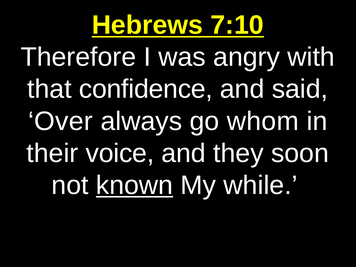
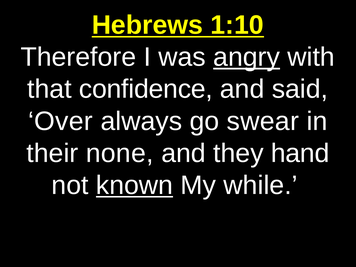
7:10: 7:10 -> 1:10
angry underline: none -> present
whom: whom -> swear
voice: voice -> none
soon: soon -> hand
